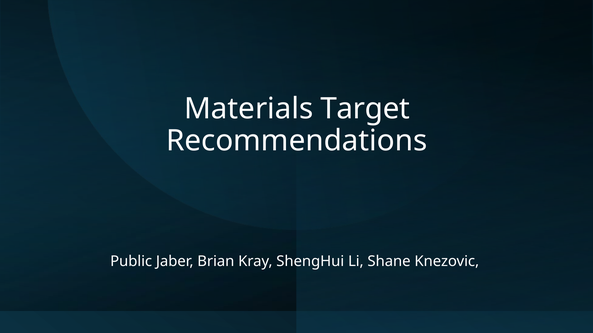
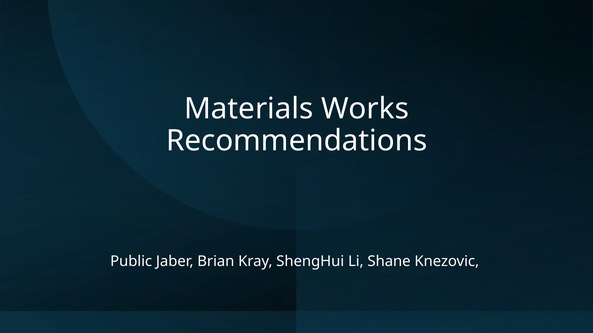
Target: Target -> Works
